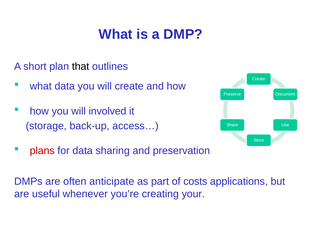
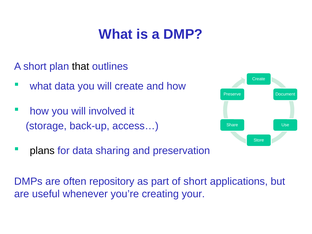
plans colour: red -> black
anticipate: anticipate -> repository
of costs: costs -> short
